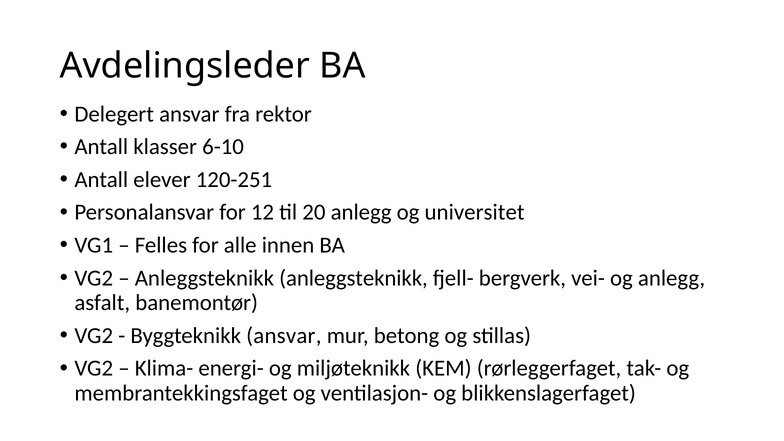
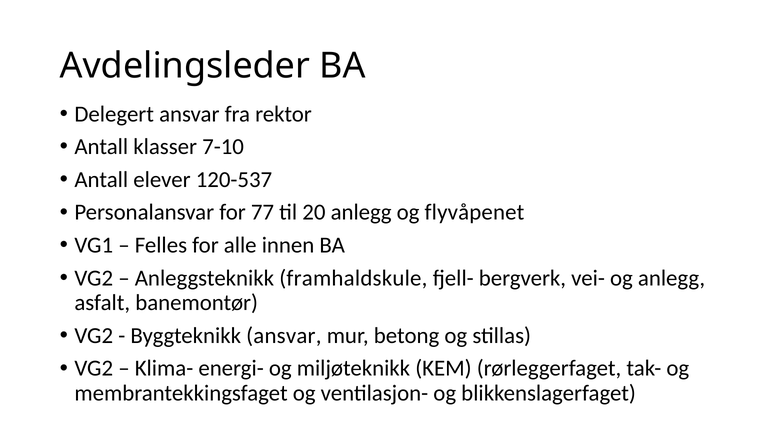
6-10: 6-10 -> 7-10
120-251: 120-251 -> 120-537
12: 12 -> 77
universitet: universitet -> flyvåpenet
Anleggsteknikk anleggsteknikk: anleggsteknikk -> framhaldskule
